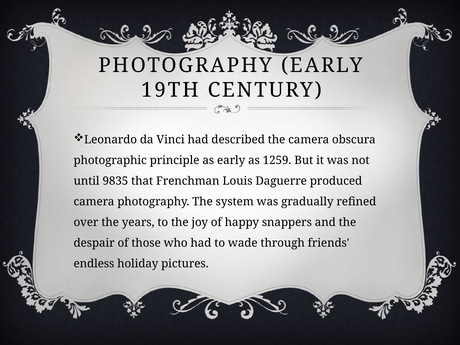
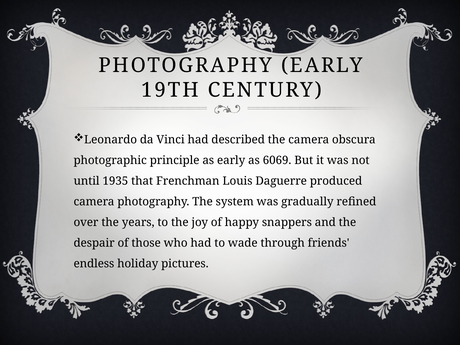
1259: 1259 -> 6069
9835: 9835 -> 1935
